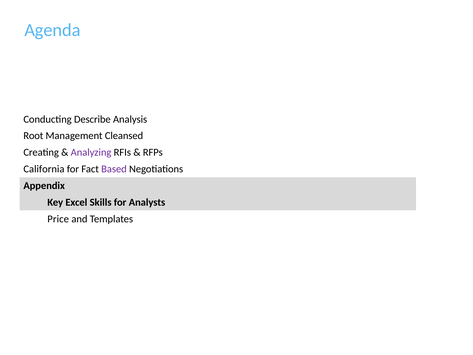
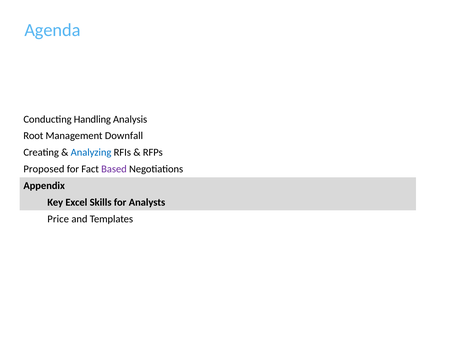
Describe: Describe -> Handling
Cleansed: Cleansed -> Downfall
Analyzing colour: purple -> blue
California: California -> Proposed
